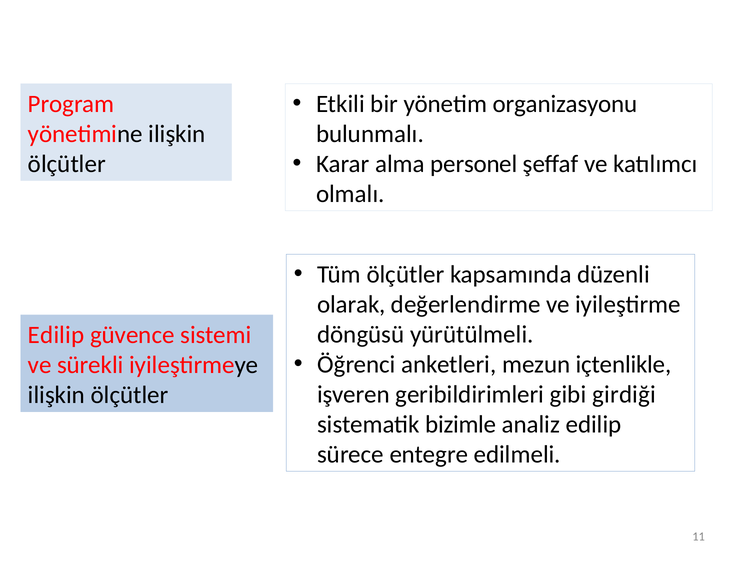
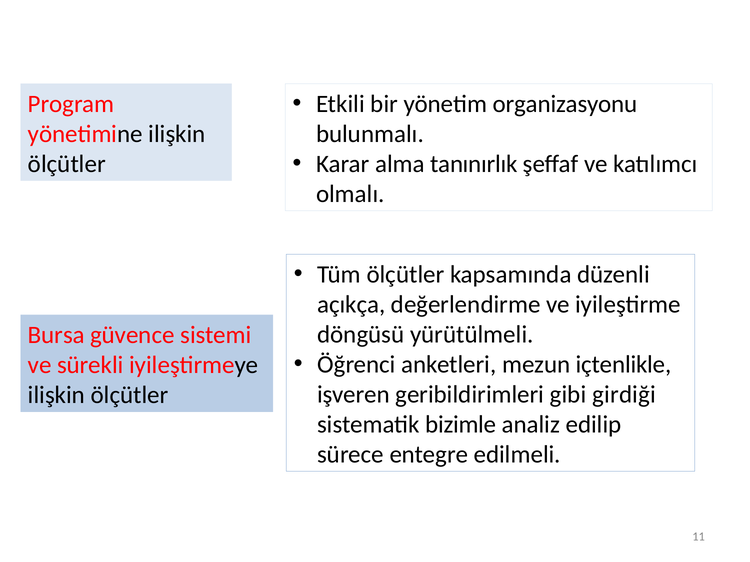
personel: personel -> tanınırlık
olarak: olarak -> açıkça
Edilip at (56, 335): Edilip -> Bursa
